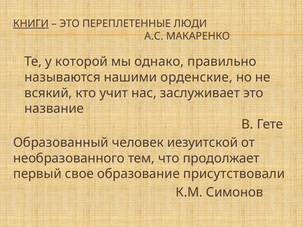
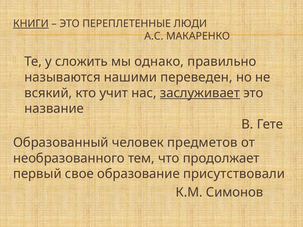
которой: которой -> сложить
орденские: орденские -> переведен
заслуживает underline: none -> present
иезуитской: иезуитской -> предметов
